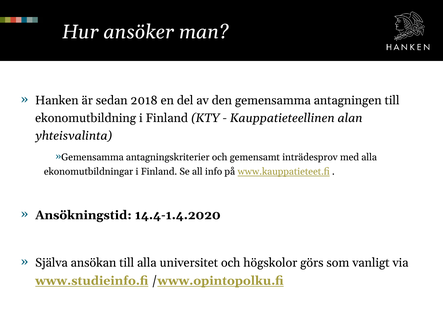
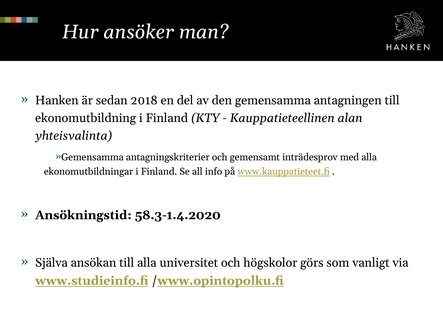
14.4-1.4.2020: 14.4-1.4.2020 -> 58.3-1.4.2020
